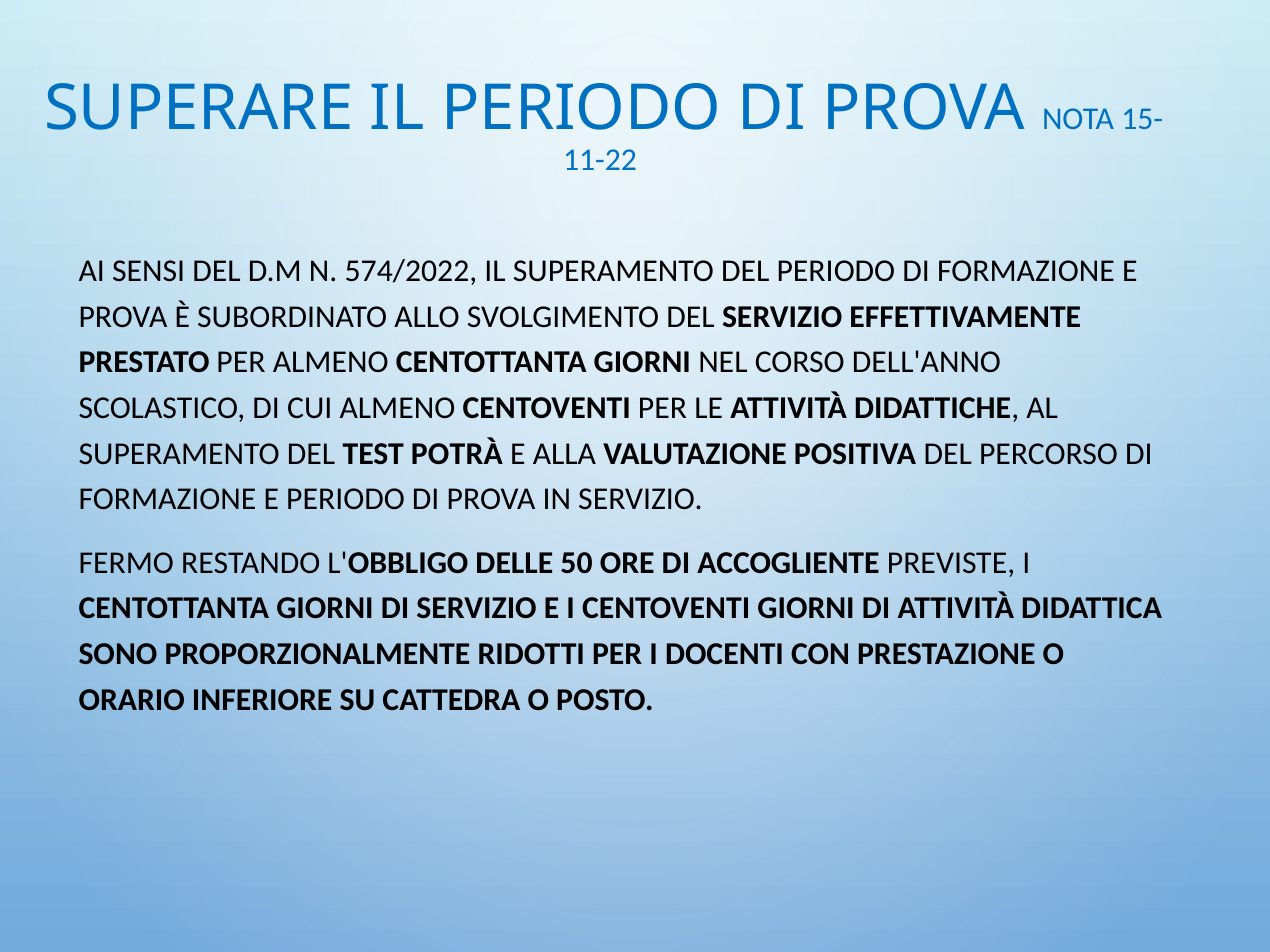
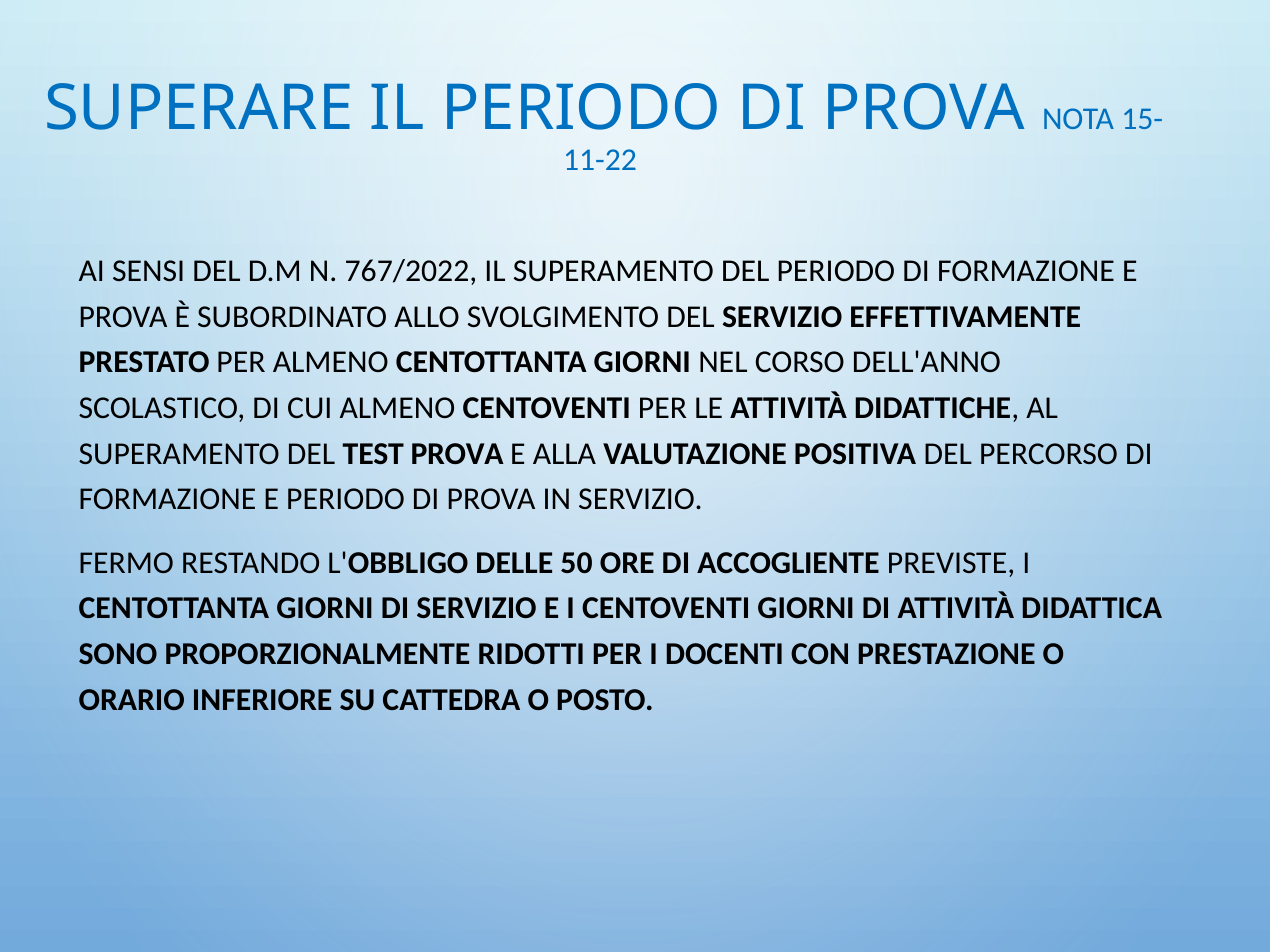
574/2022: 574/2022 -> 767/2022
TEST POTRÀ: POTRÀ -> PROVA
